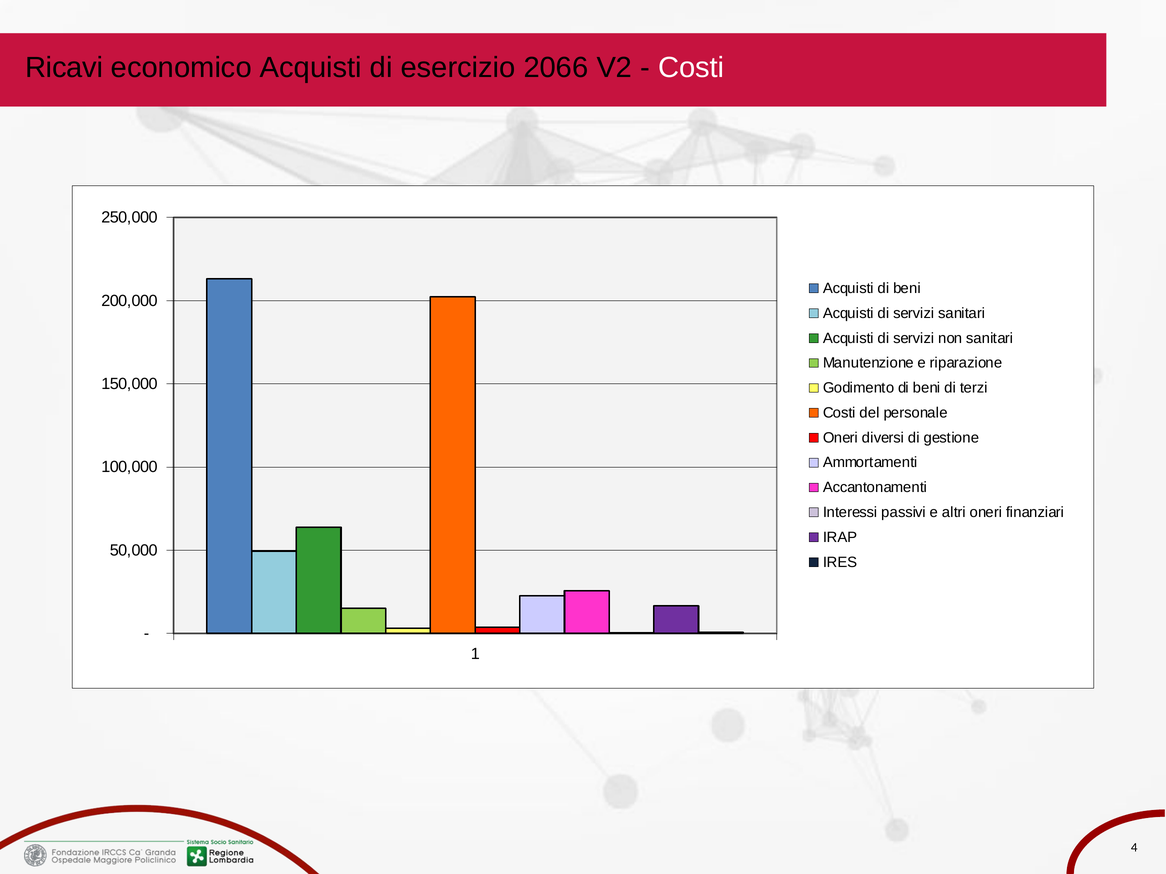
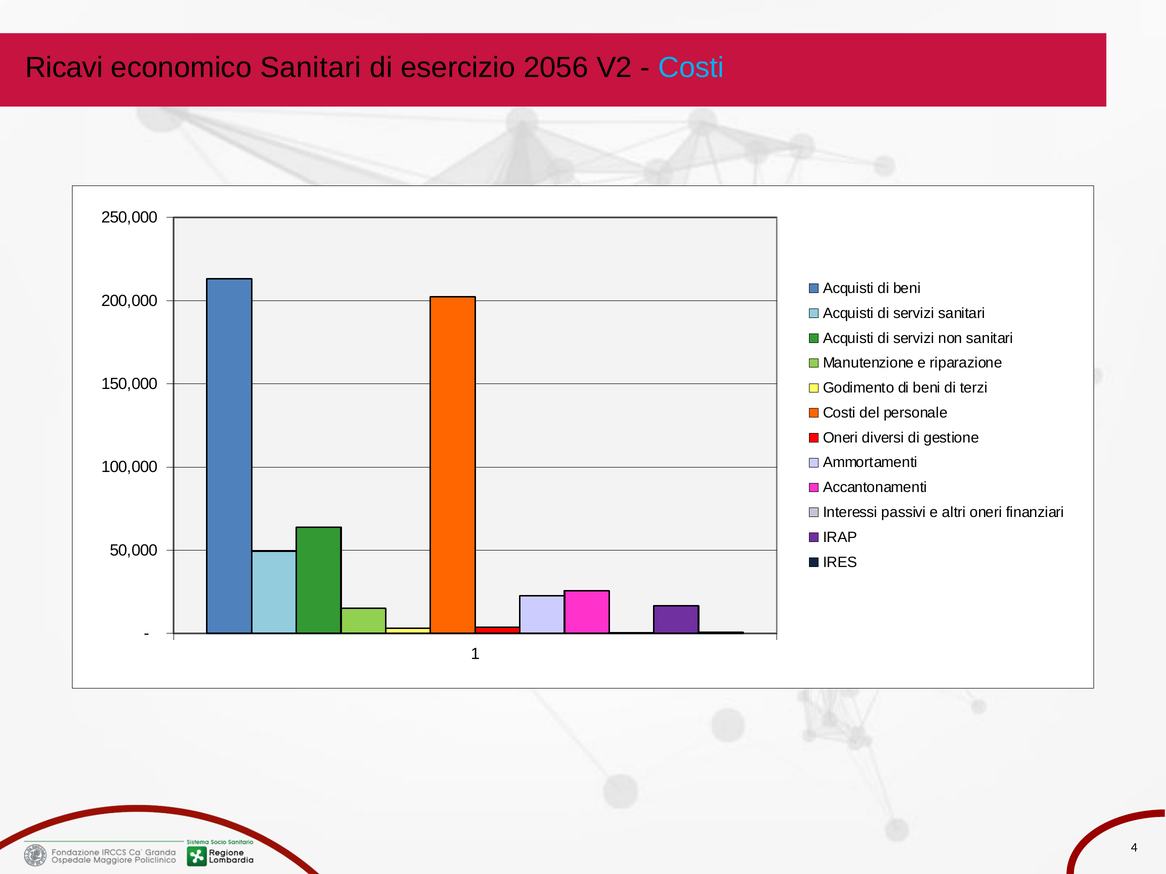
economico Acquisti: Acquisti -> Sanitari
2066: 2066 -> 2056
Costi at (691, 68) colour: white -> light blue
